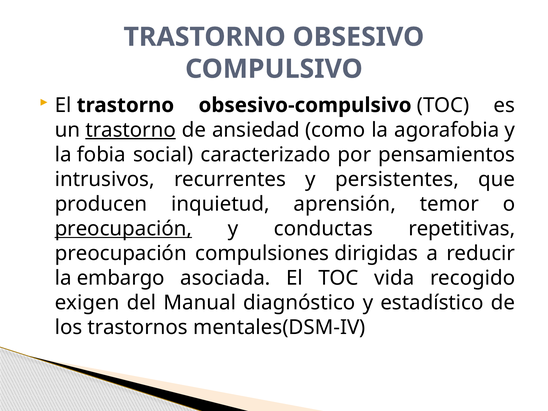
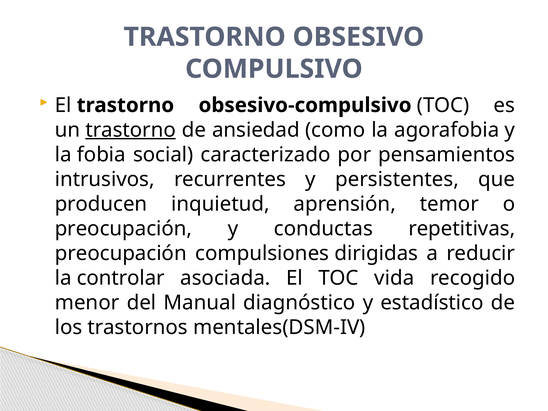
preocupación at (123, 229) underline: present -> none
embargo: embargo -> controlar
exigen: exigen -> menor
